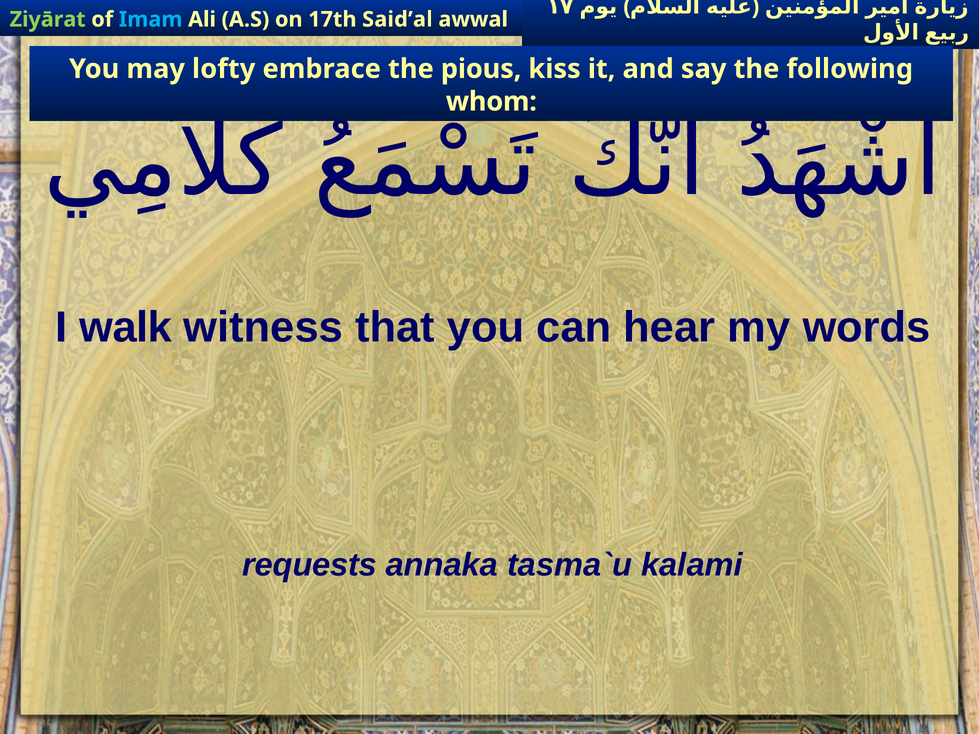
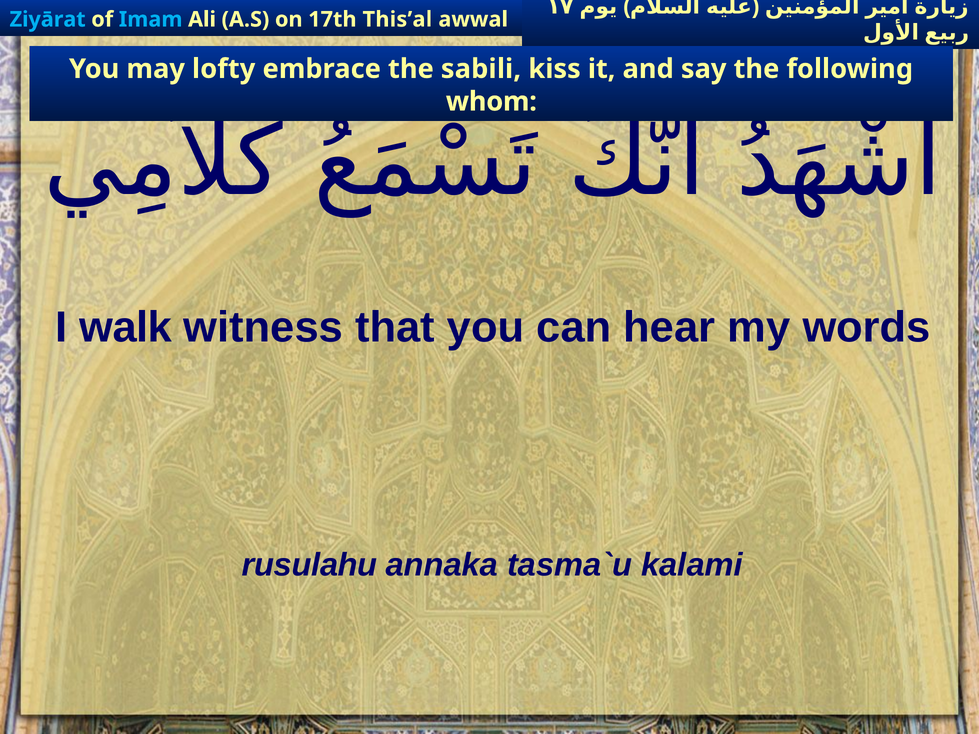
Ziyārat colour: light green -> light blue
Said’al: Said’al -> This’al
pious: pious -> sabili
requests: requests -> rusulahu
